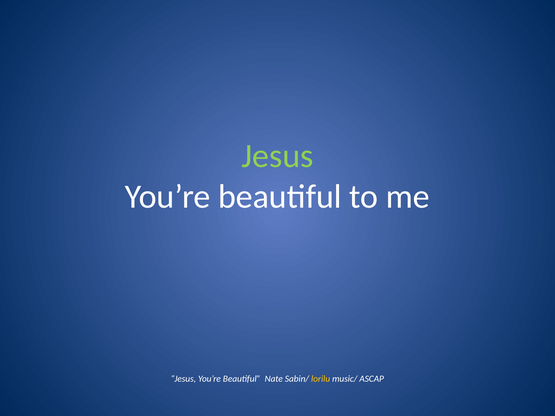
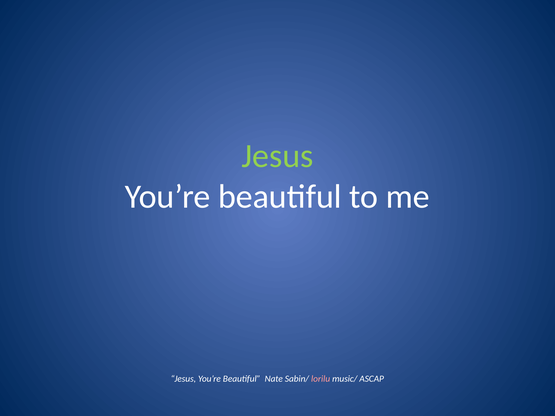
lorilu colour: yellow -> pink
